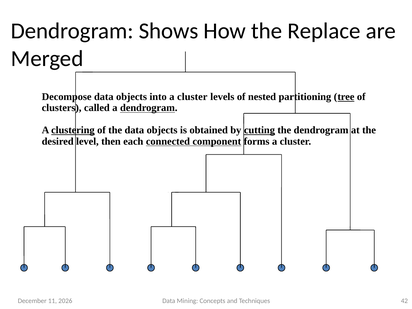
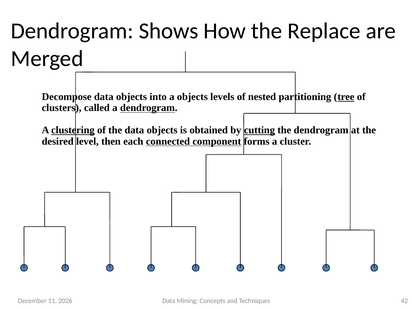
into a cluster: cluster -> objects
